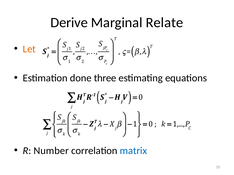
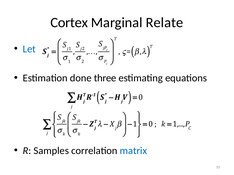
Derive: Derive -> Cortex
Let colour: orange -> blue
Number: Number -> Samples
